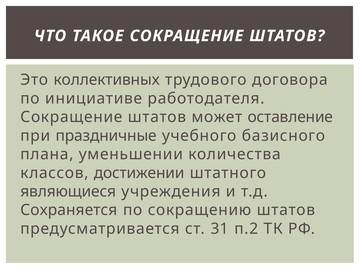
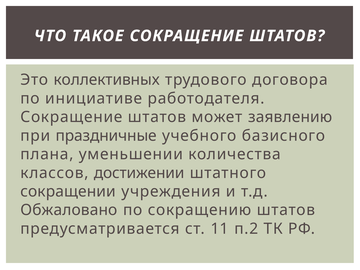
оставление: оставление -> заявлению
являющиеся: являющиеся -> сокращении
Сохраняется: Сохраняется -> Обжаловано
31: 31 -> 11
